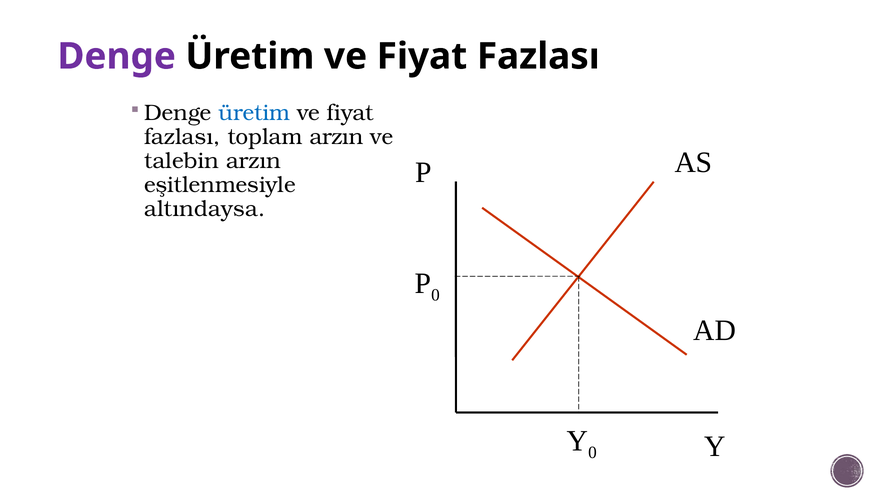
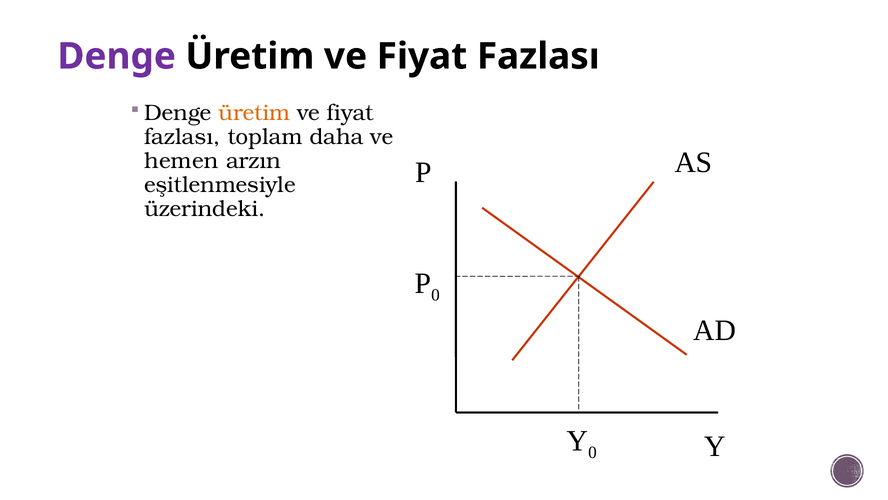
üretim at (254, 113) colour: blue -> orange
toplam arzın: arzın -> daha
talebin: talebin -> hemen
altındaysa: altındaysa -> üzerindeki
